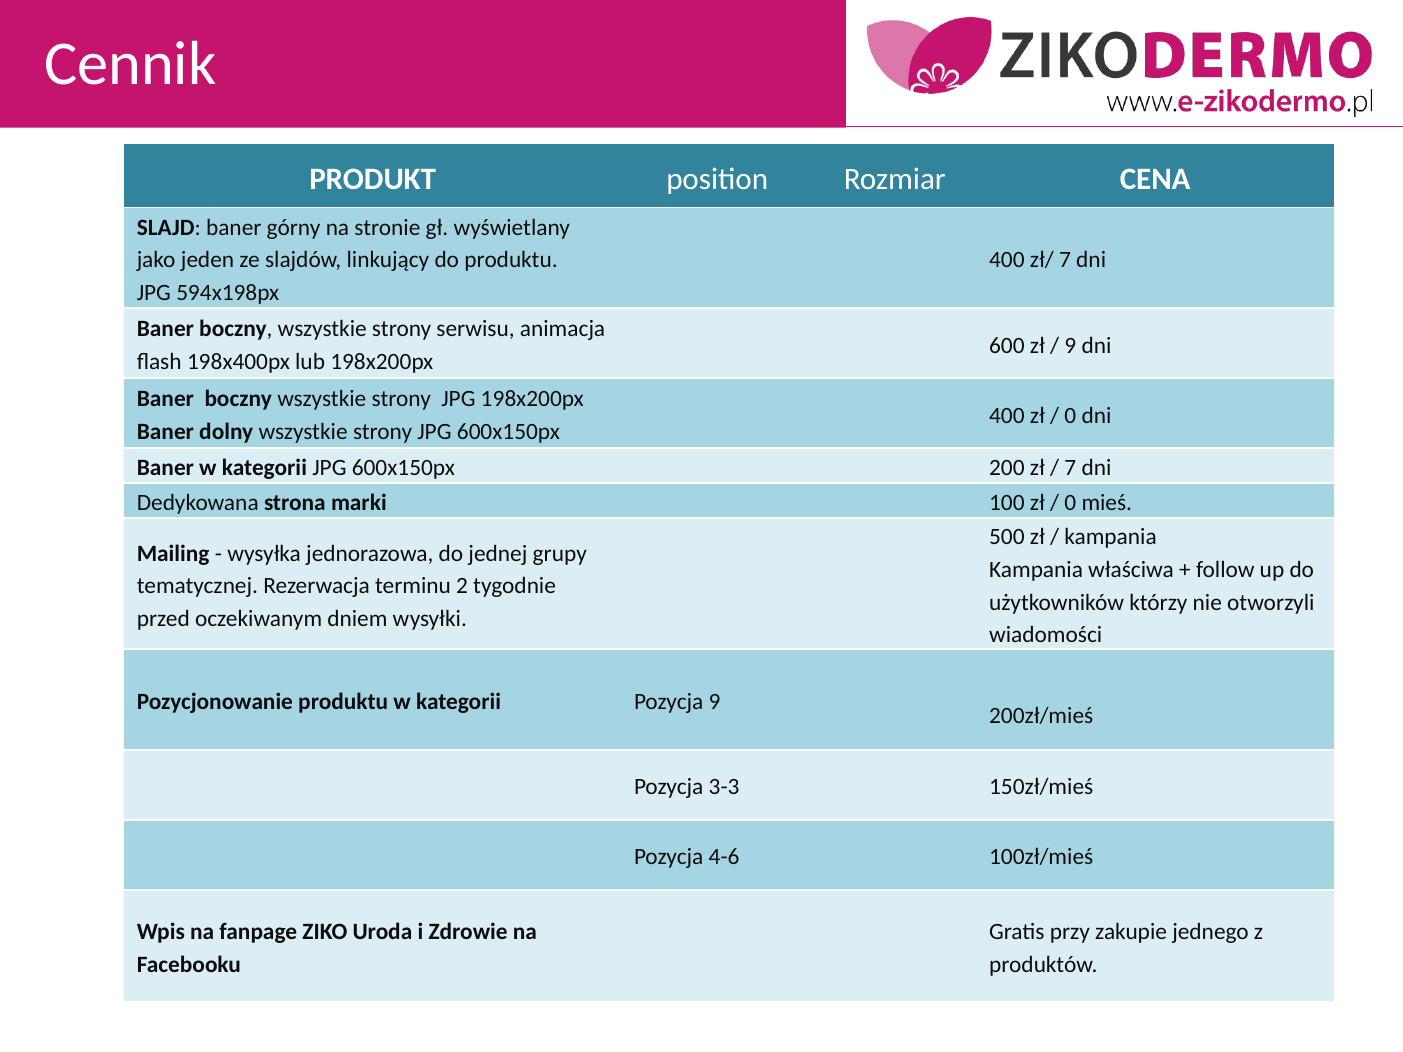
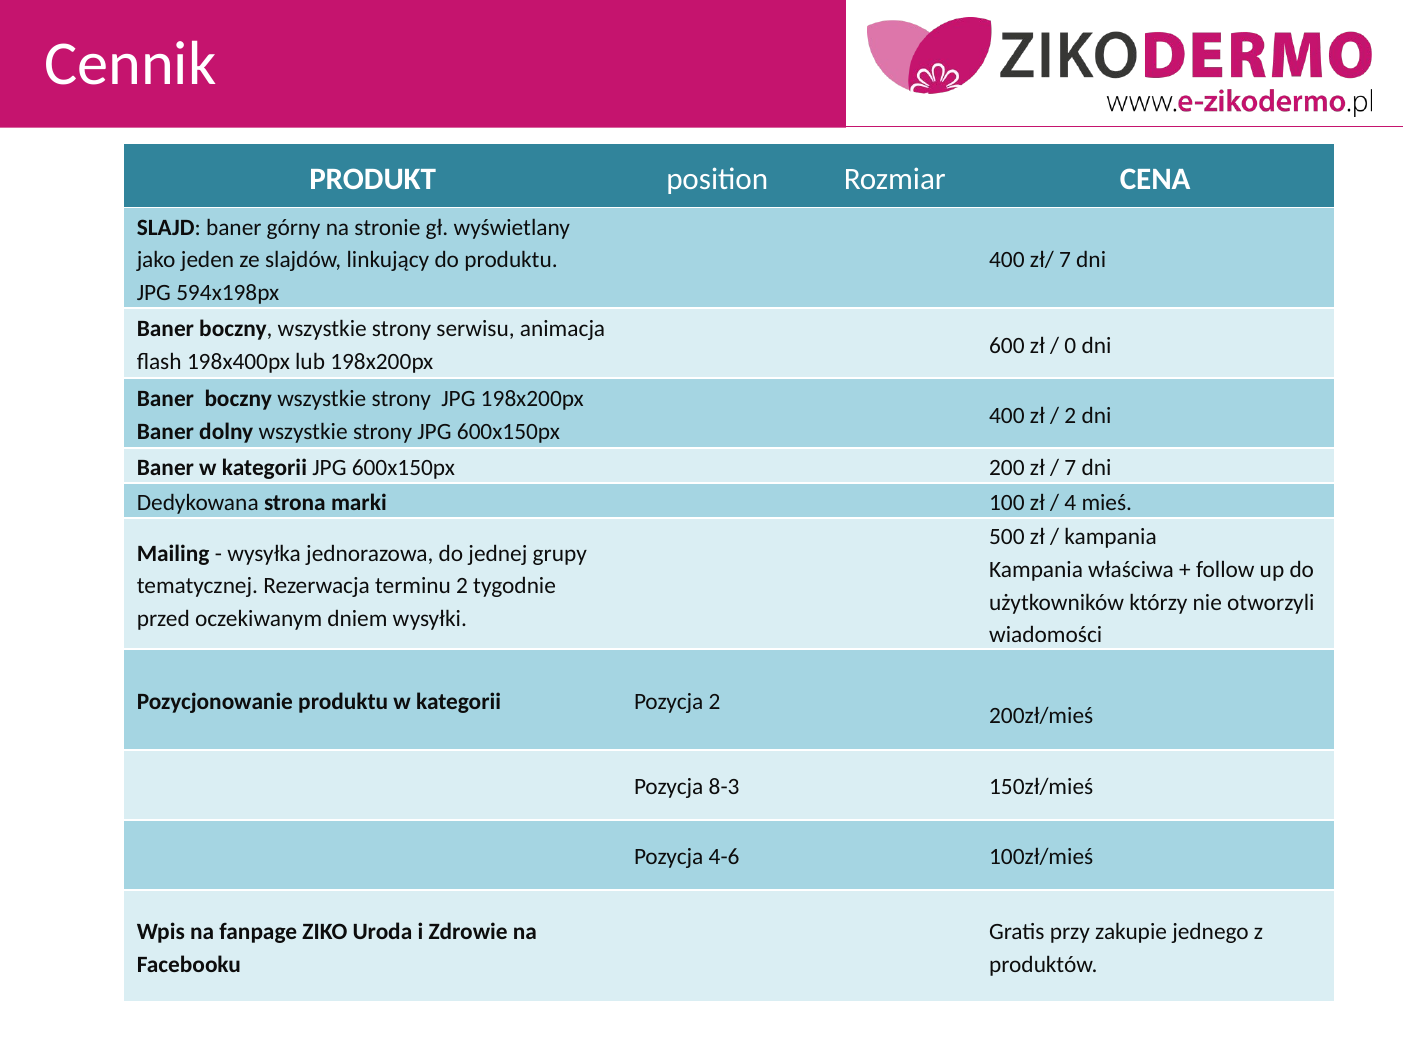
9 at (1070, 346): 9 -> 0
0 at (1070, 416): 0 -> 2
0 at (1070, 503): 0 -> 4
Pozycja 9: 9 -> 2
3-3: 3-3 -> 8-3
